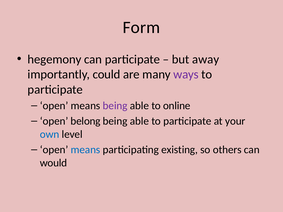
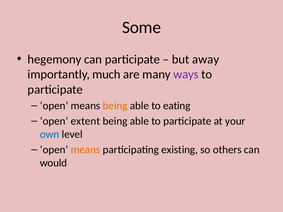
Form: Form -> Some
could: could -> much
being at (115, 106) colour: purple -> orange
online: online -> eating
belong: belong -> extent
means at (86, 150) colour: blue -> orange
